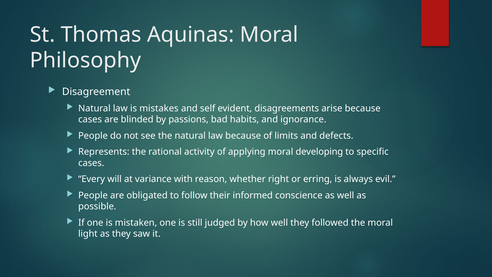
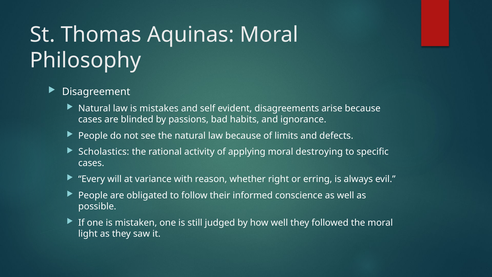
Represents: Represents -> Scholastics
developing: developing -> destroying
